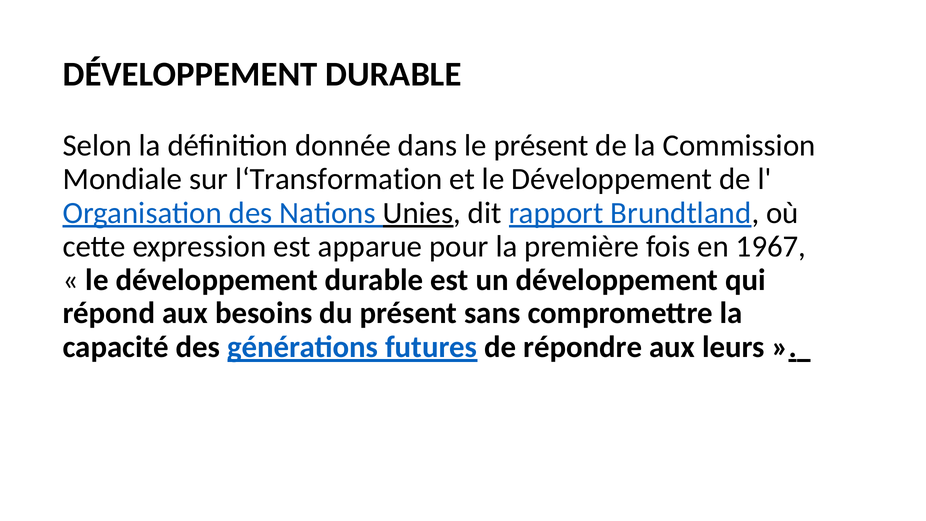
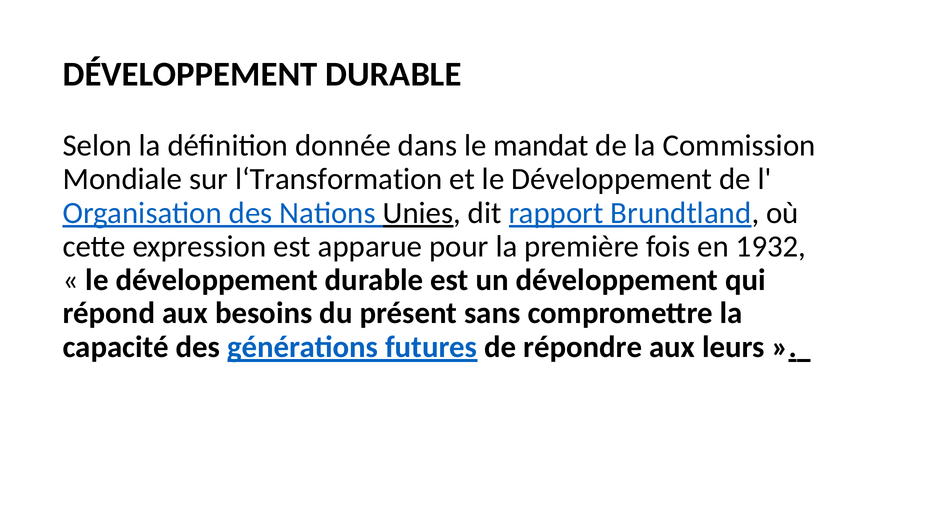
le présent: présent -> mandat
1967: 1967 -> 1932
